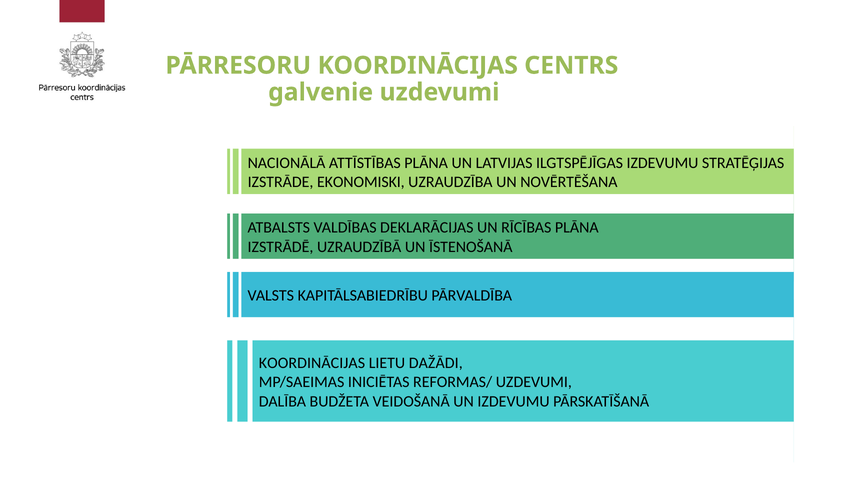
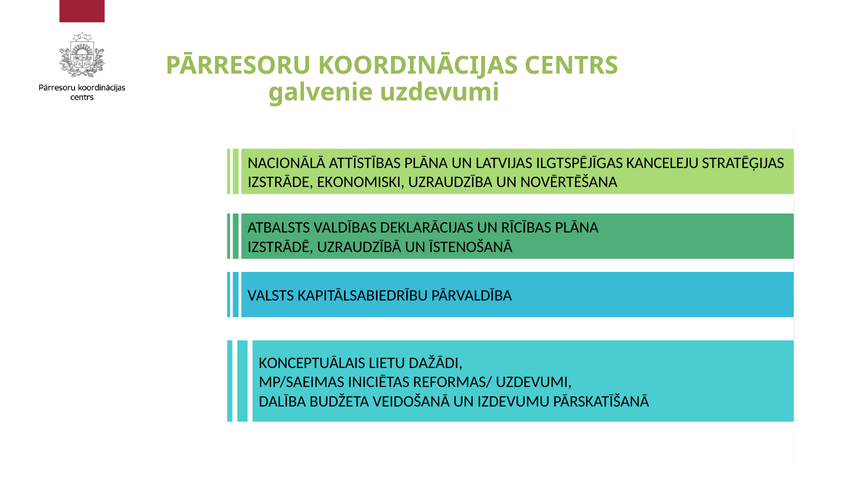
ILGTSPĒJĪGAS IZDEVUMU: IZDEVUMU -> KANCELEJU
KOORDINĀCIJAS at (312, 363): KOORDINĀCIJAS -> KONCEPTUĀLAIS
